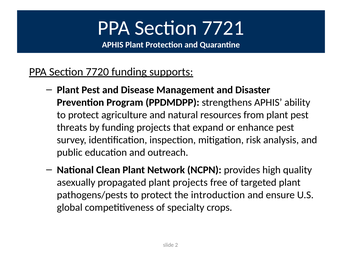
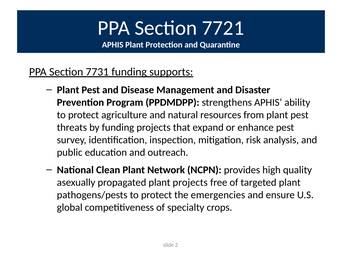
7720: 7720 -> 7731
introduction: introduction -> emergencies
